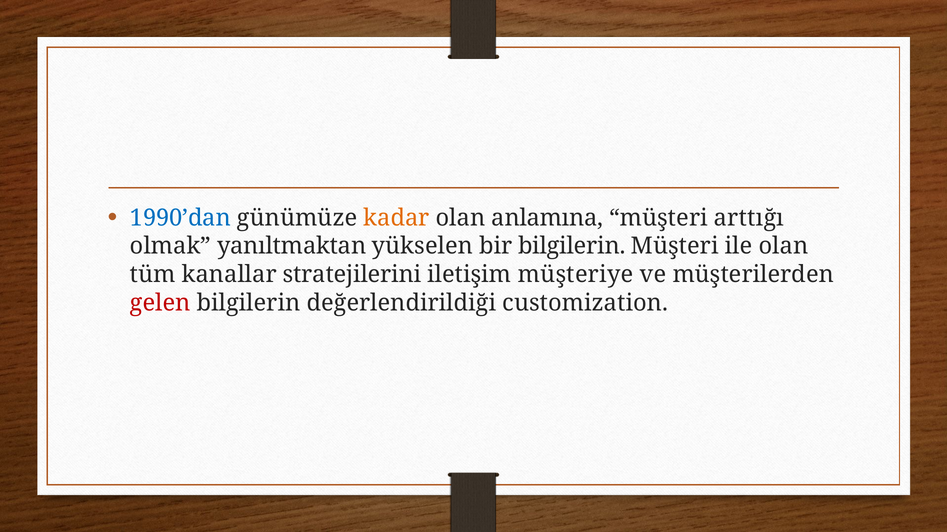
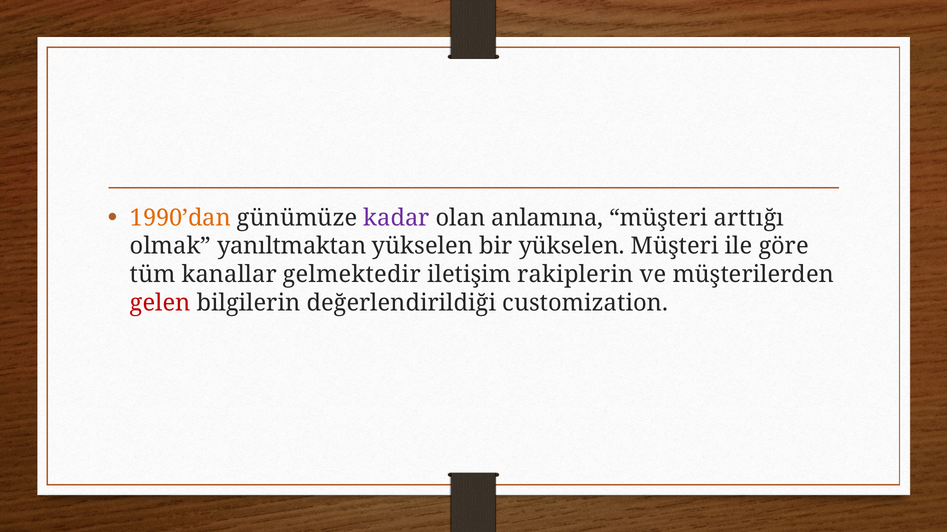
1990’dan colour: blue -> orange
kadar colour: orange -> purple
bir bilgilerin: bilgilerin -> yükselen
ile olan: olan -> göre
stratejilerini: stratejilerini -> gelmektedir
müşteriye: müşteriye -> rakiplerin
